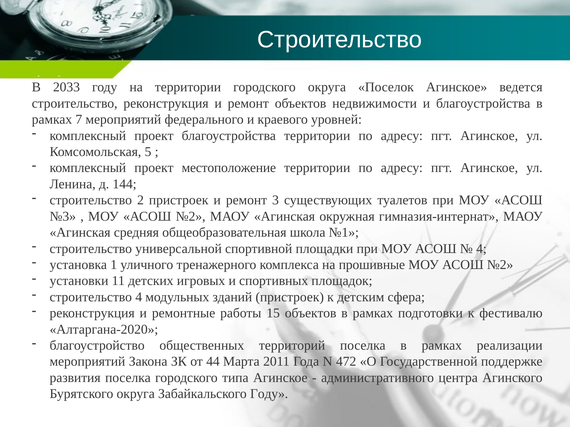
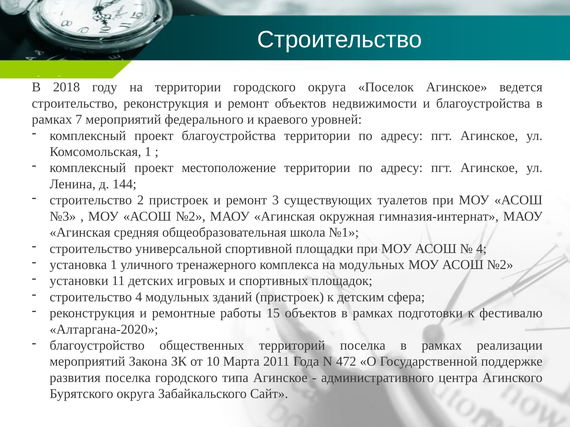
2033: 2033 -> 2018
Комсомольская 5: 5 -> 1
на прошивные: прошивные -> модульных
44: 44 -> 10
Забайкальского Году: Году -> Сайт
